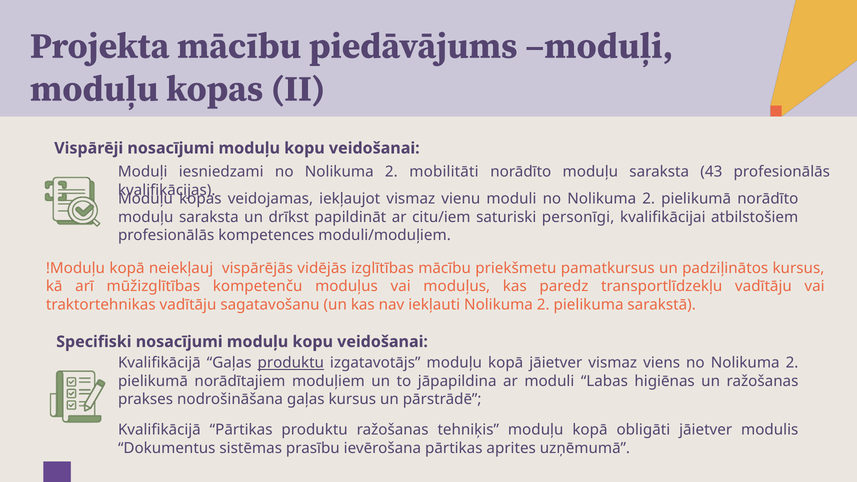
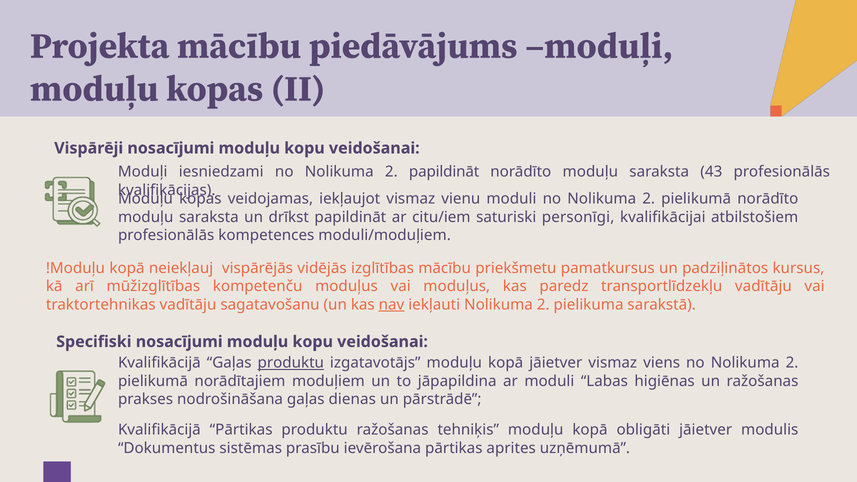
2 mobilitāti: mobilitāti -> papildināt
nav underline: none -> present
gaļas kursus: kursus -> dienas
